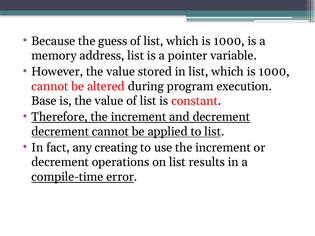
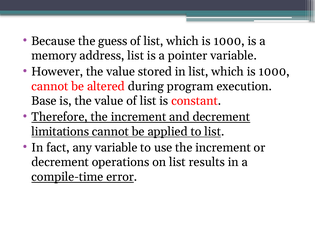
decrement at (60, 132): decrement -> limitations
any creating: creating -> variable
